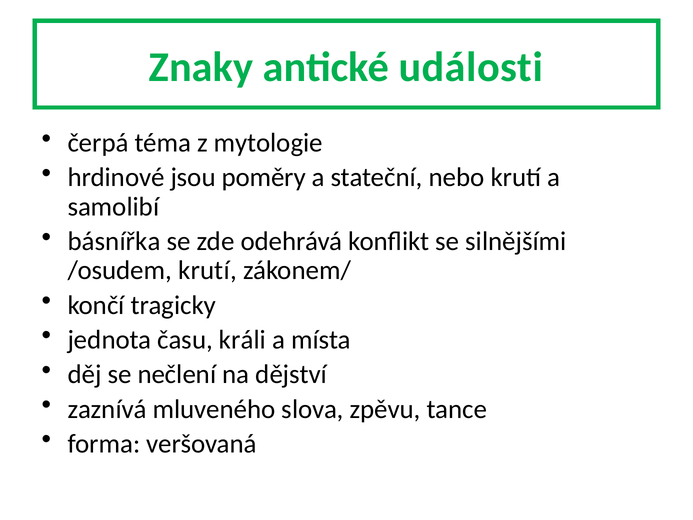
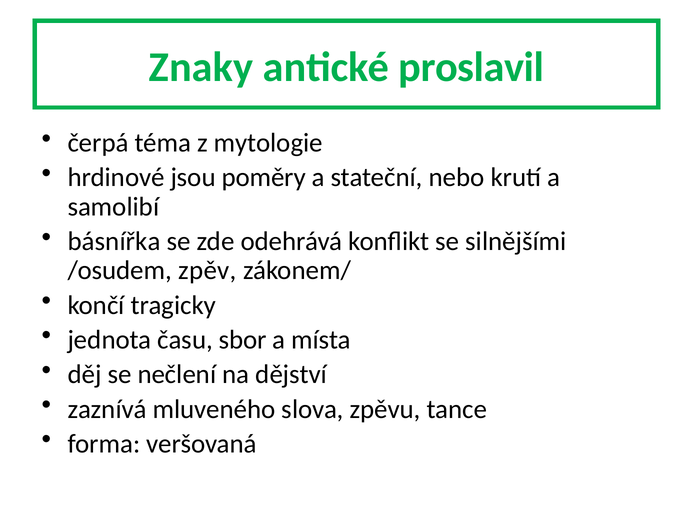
události: události -> proslavil
/osudem krutí: krutí -> zpěv
králi: králi -> sbor
